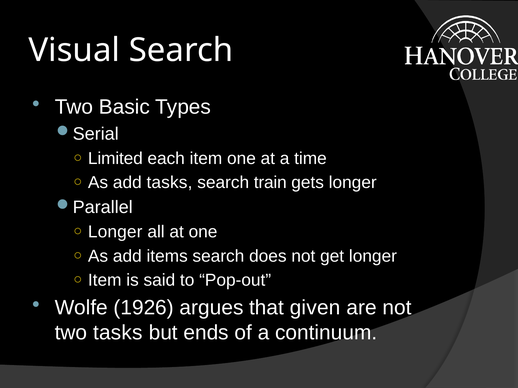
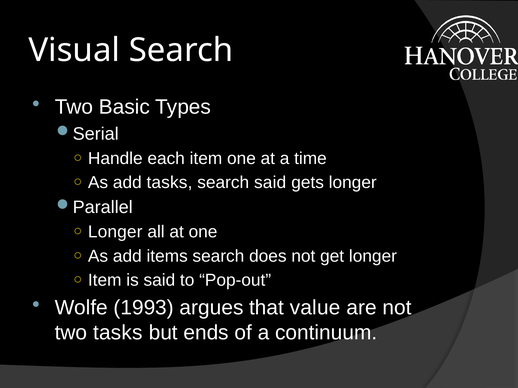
Limited: Limited -> Handle
search train: train -> said
1926: 1926 -> 1993
given: given -> value
